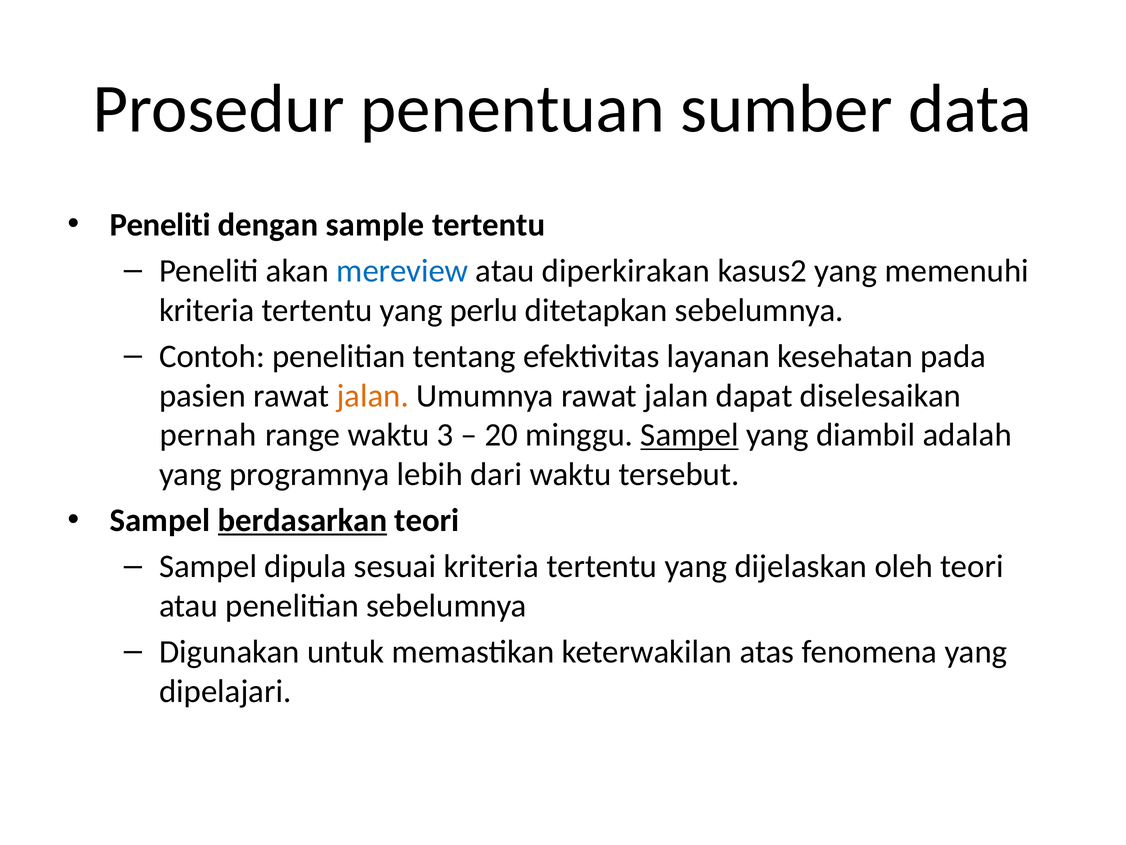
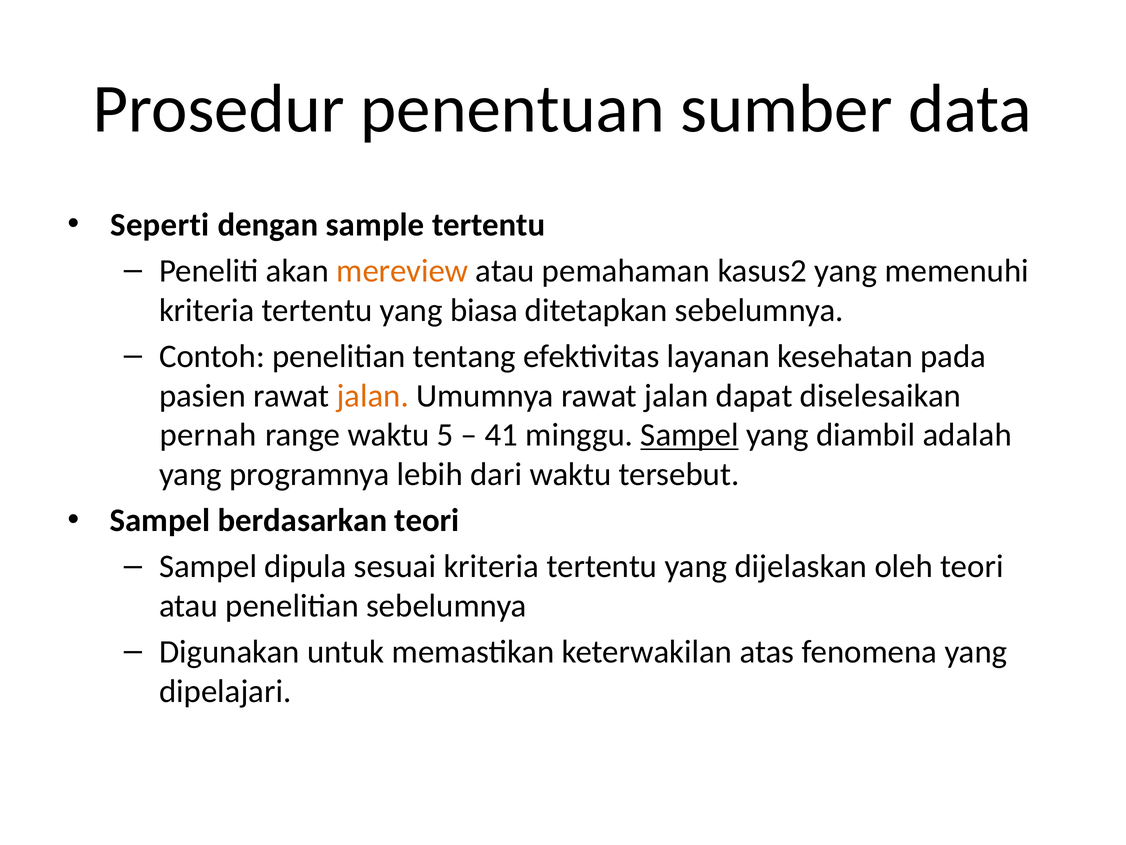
Peneliti at (160, 225): Peneliti -> Seperti
mereview colour: blue -> orange
diperkirakan: diperkirakan -> pemahaman
perlu: perlu -> biasa
3: 3 -> 5
20: 20 -> 41
berdasarkan underline: present -> none
